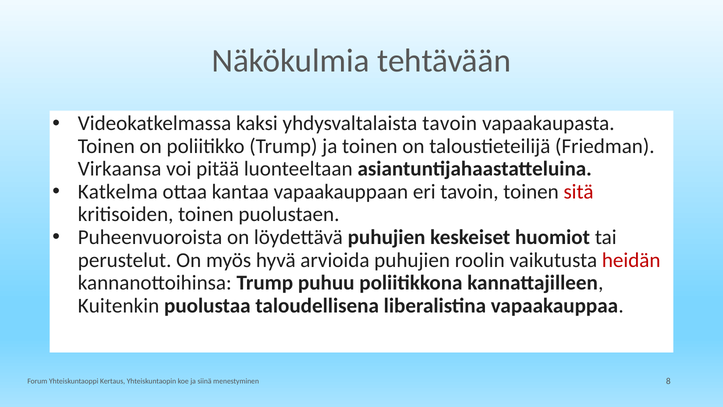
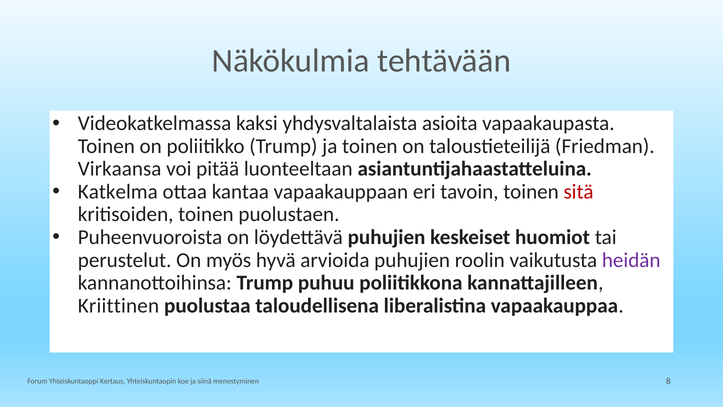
yhdysvaltalaista tavoin: tavoin -> asioita
heidän colour: red -> purple
Kuitenkin: Kuitenkin -> Kriittinen
